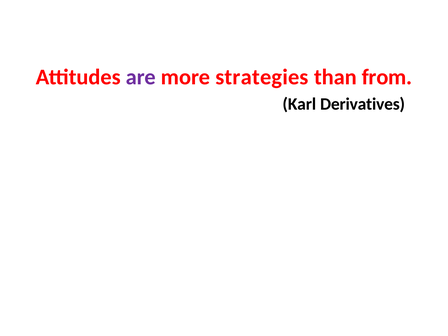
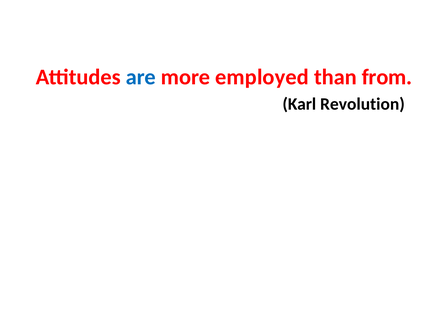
are colour: purple -> blue
strategies: strategies -> employed
Derivatives: Derivatives -> Revolution
